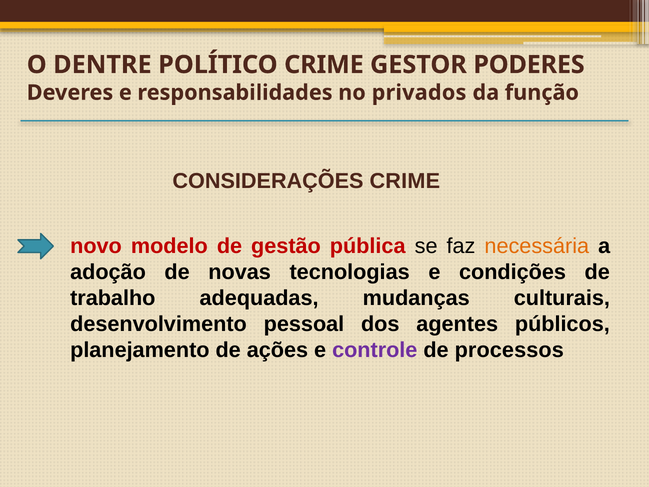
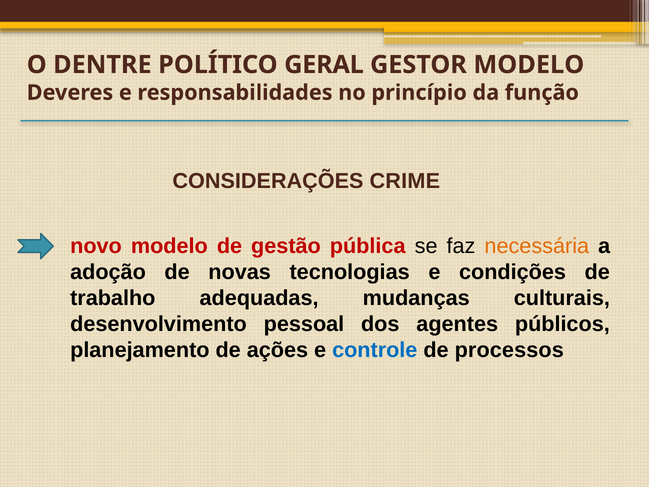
POLÍTICO CRIME: CRIME -> GERAL
GESTOR PODERES: PODERES -> MODELO
privados: privados -> princípio
controle colour: purple -> blue
